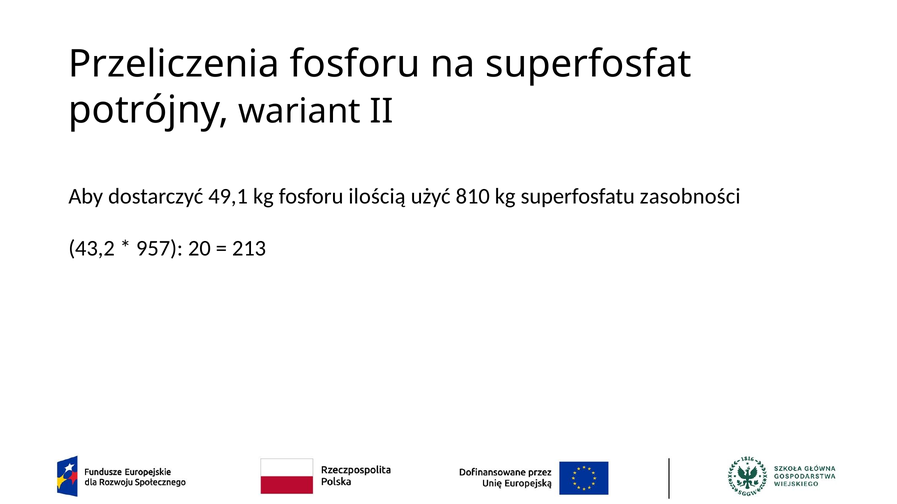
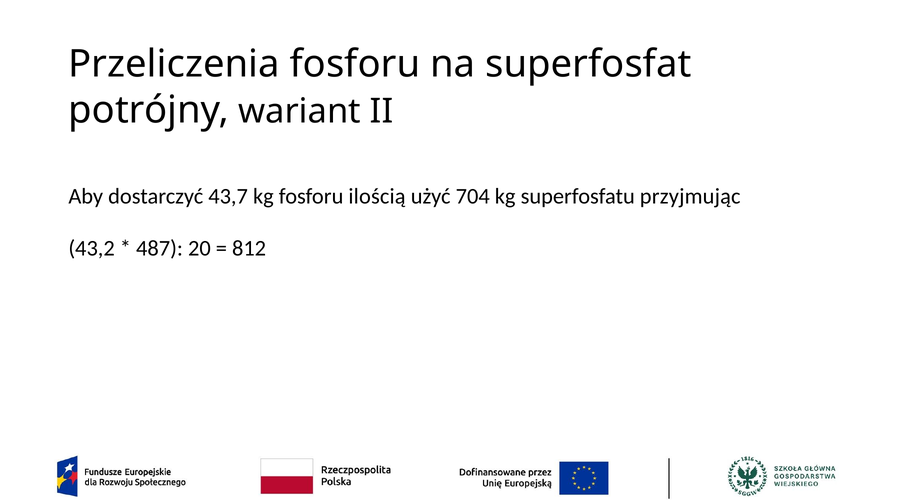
49,1: 49,1 -> 43,7
810: 810 -> 704
zasobności: zasobności -> przyjmując
957: 957 -> 487
213: 213 -> 812
